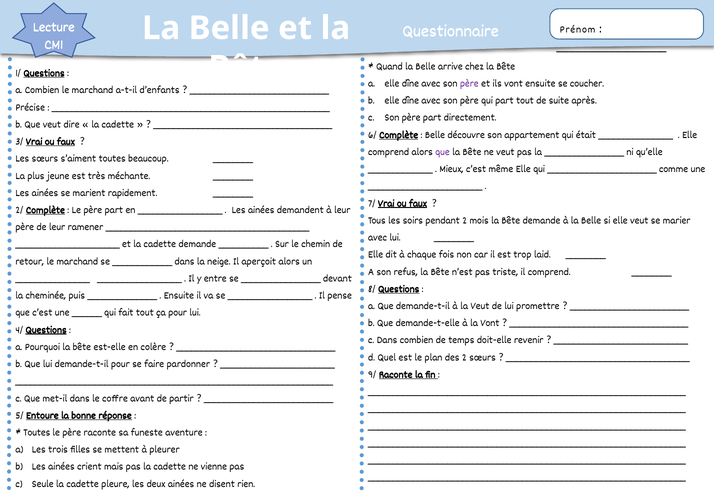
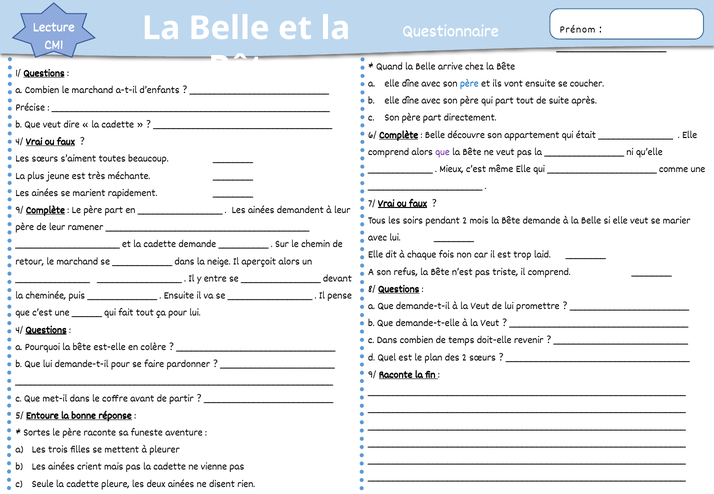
père at (469, 83) colour: purple -> blue
3/ at (19, 141): 3/ -> 4/
2/ at (19, 210): 2/ -> 9/
demande-t-elle à la Vont: Vont -> Veut
Toutes at (37, 432): Toutes -> Sortes
